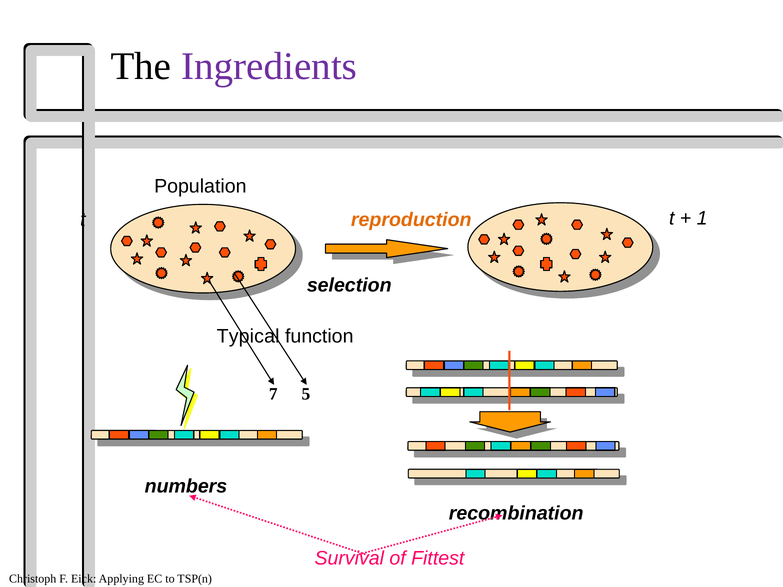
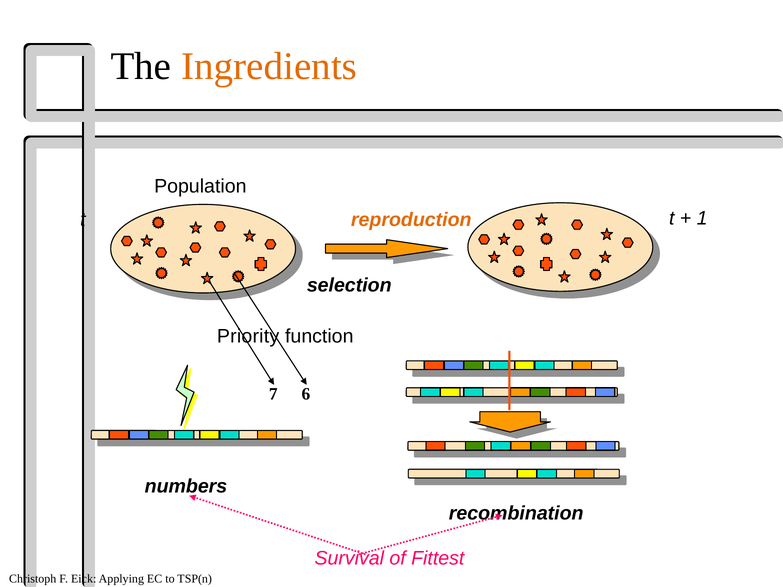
Ingredients colour: purple -> orange
Typical: Typical -> Priority
5: 5 -> 6
